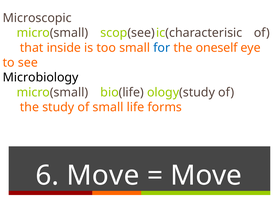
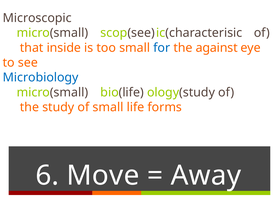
oneself: oneself -> against
Microbiology colour: black -> blue
Move at (206, 176): Move -> Away
